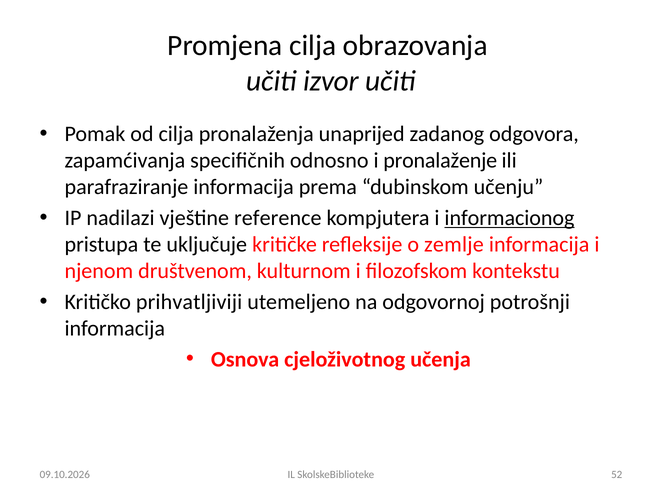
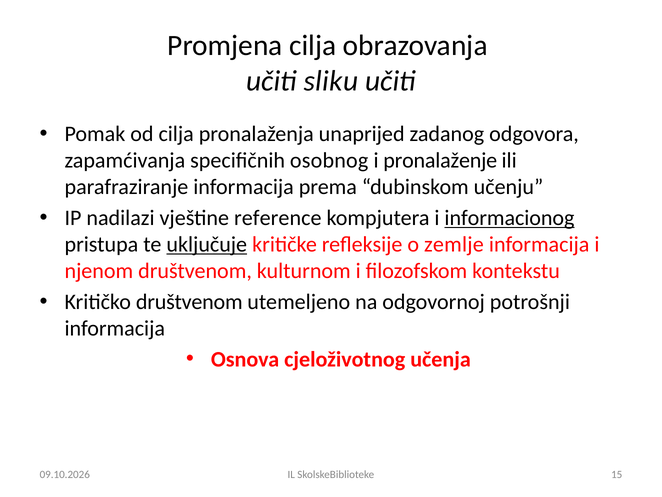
izvor: izvor -> sliku
odnosno: odnosno -> osobnog
uključuje underline: none -> present
Kritičko prihvatljiviji: prihvatljiviji -> društvenom
52: 52 -> 15
